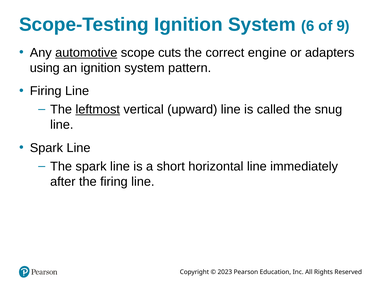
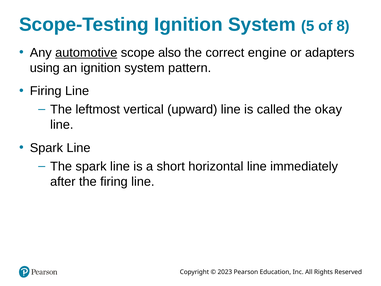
6: 6 -> 5
9: 9 -> 8
cuts: cuts -> also
leftmost underline: present -> none
snug: snug -> okay
